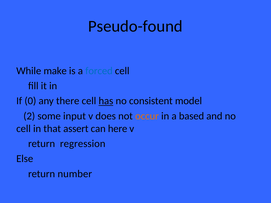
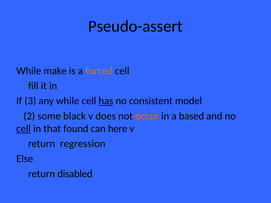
Pseudo-found: Pseudo-found -> Pseudo-assert
forced colour: blue -> orange
0: 0 -> 3
any there: there -> while
input: input -> black
cell at (24, 129) underline: none -> present
assert: assert -> found
number: number -> disabled
